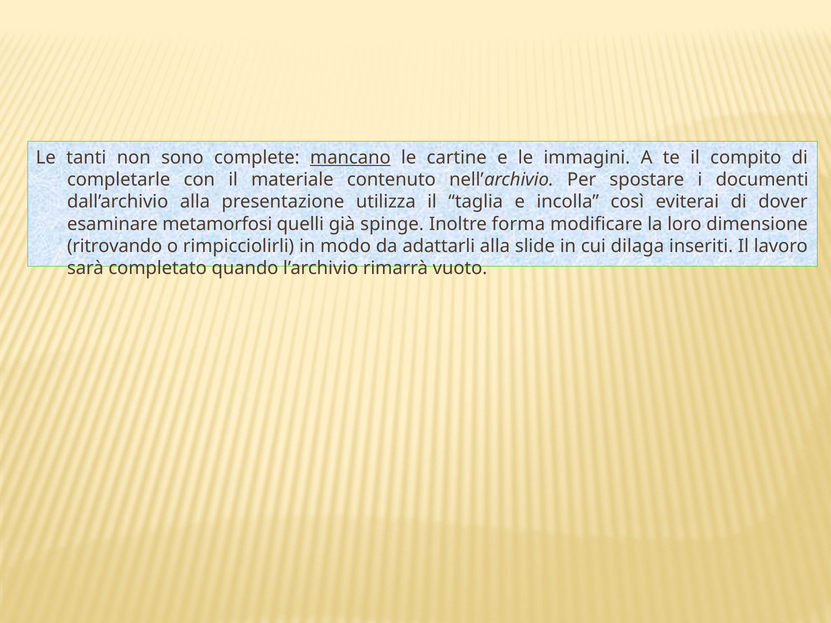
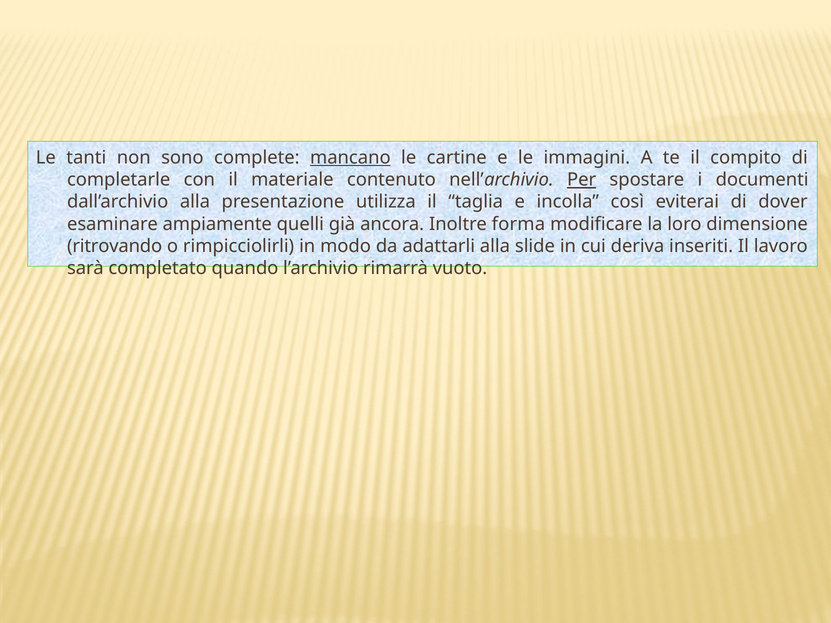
Per underline: none -> present
metamorfosi: metamorfosi -> ampiamente
spinge: spinge -> ancora
dilaga: dilaga -> deriva
